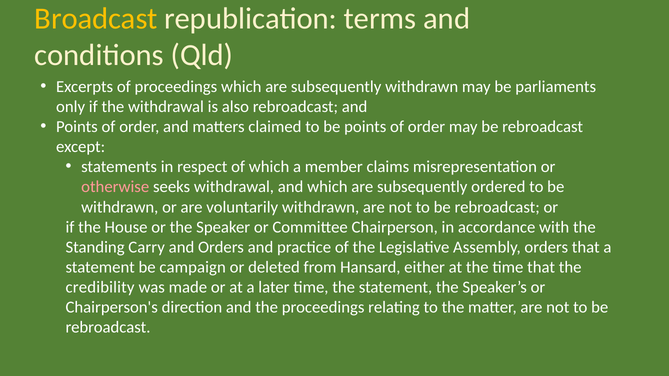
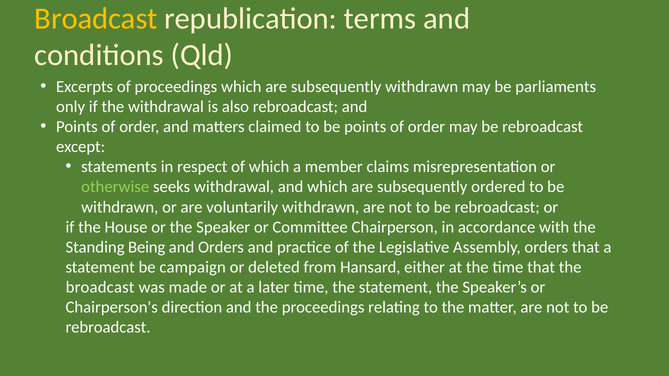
otherwise colour: pink -> light green
Carry: Carry -> Being
credibility at (100, 287): credibility -> broadcast
